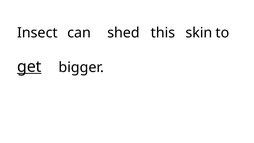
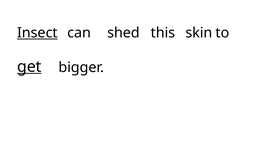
Insect underline: none -> present
